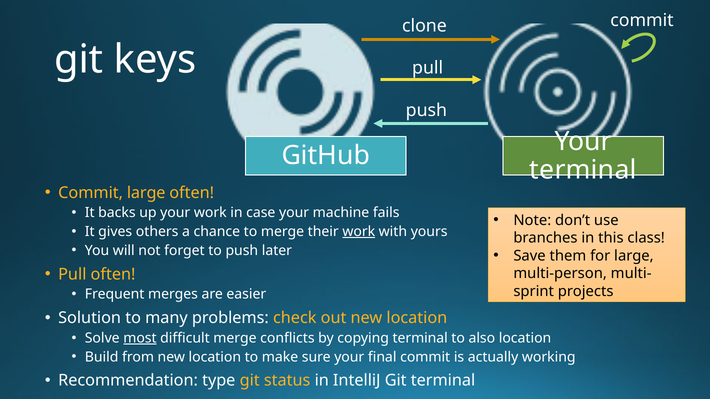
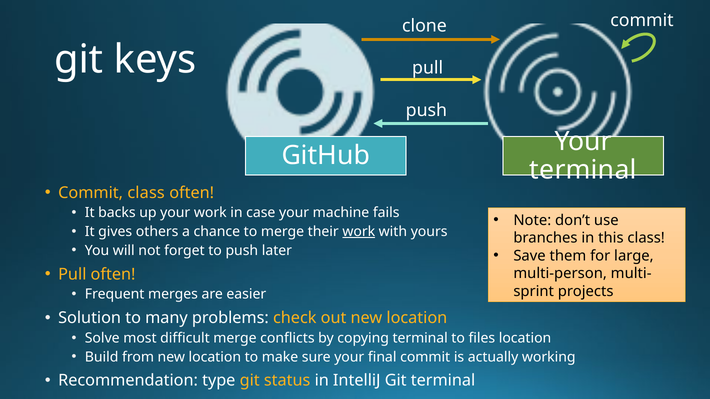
Commit large: large -> class
most underline: present -> none
also: also -> files
